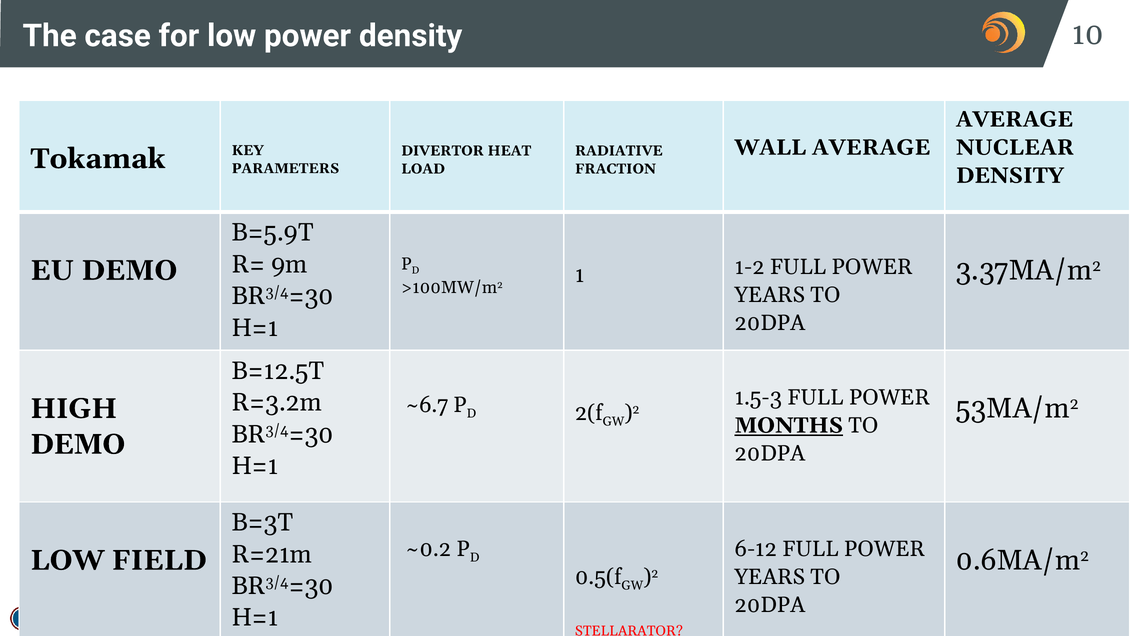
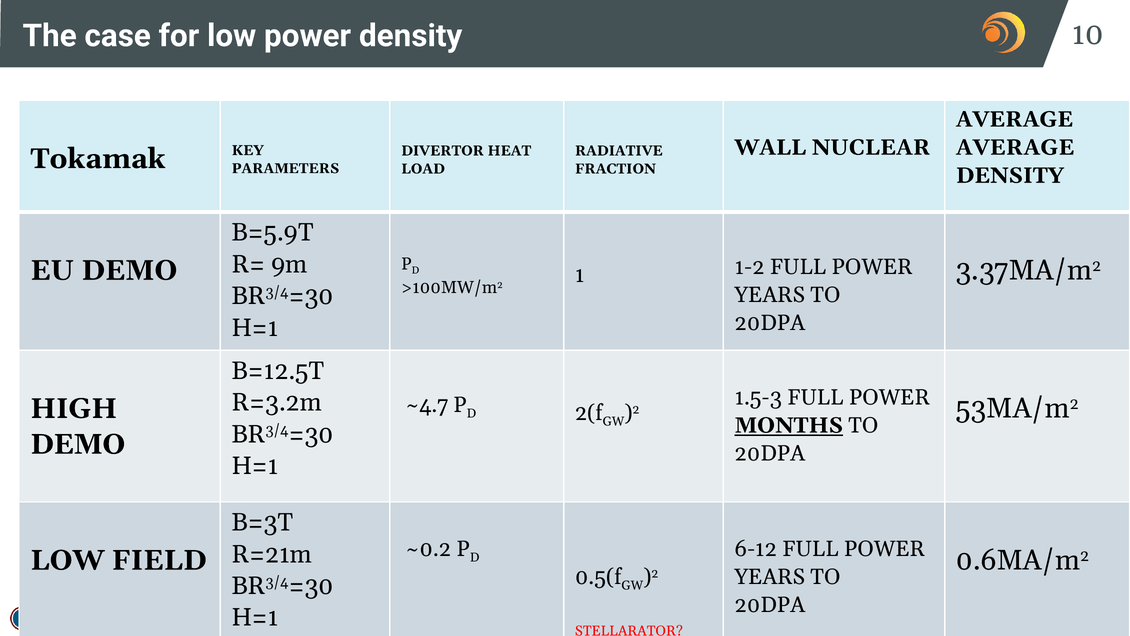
WALL AVERAGE: AVERAGE -> NUCLEAR
NUCLEAR at (1015, 147): NUCLEAR -> AVERAGE
~6.7: ~6.7 -> ~4.7
